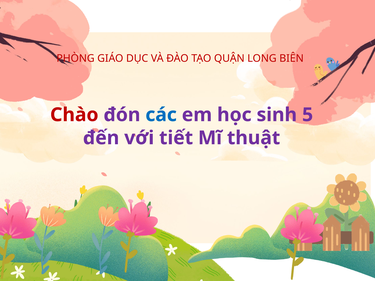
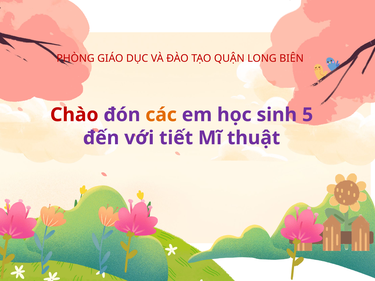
các colour: blue -> orange
